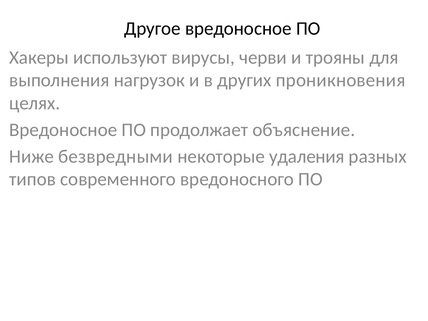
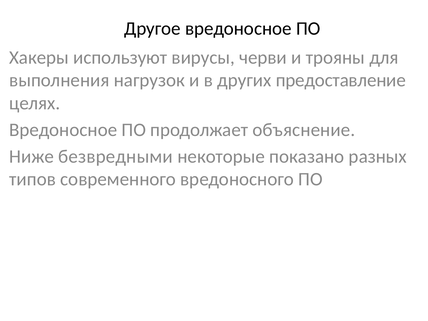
проникновения: проникновения -> предоставление
удаления: удаления -> показано
